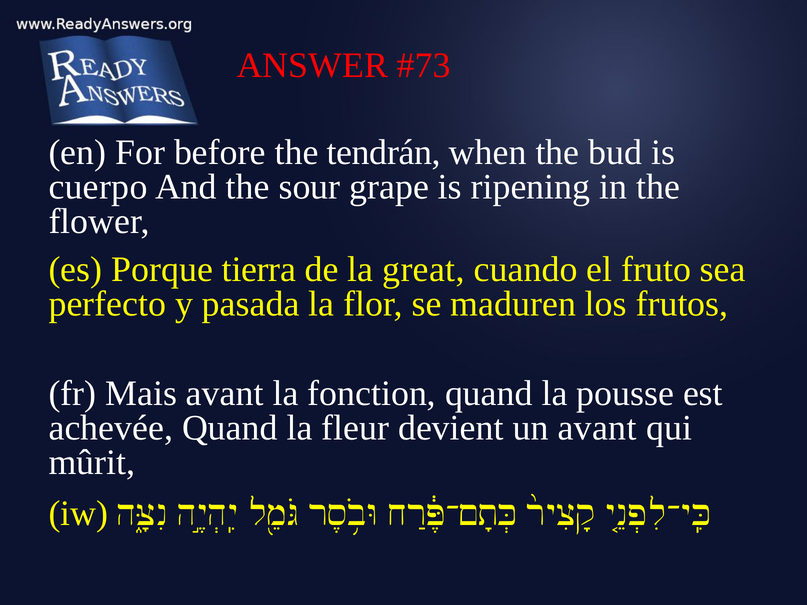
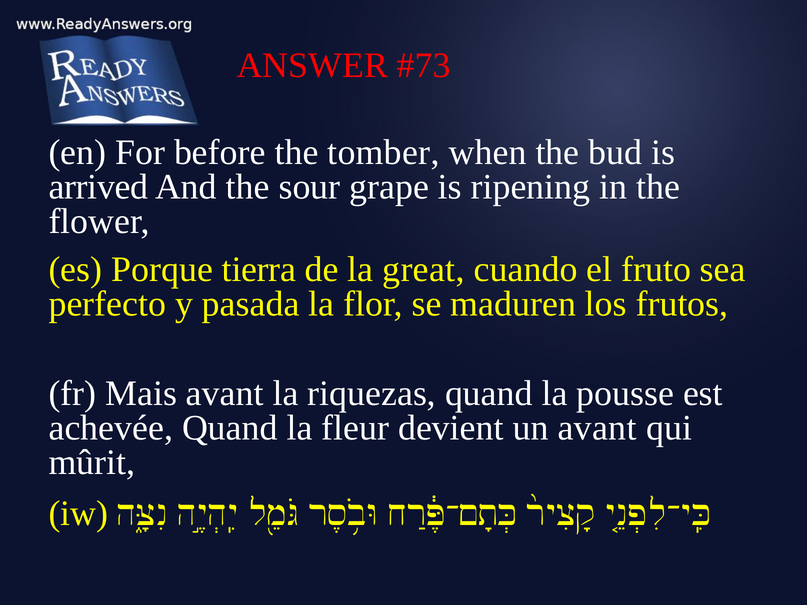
tendrán: tendrán -> tomber
cuerpo: cuerpo -> arrived
fonction: fonction -> riquezas
